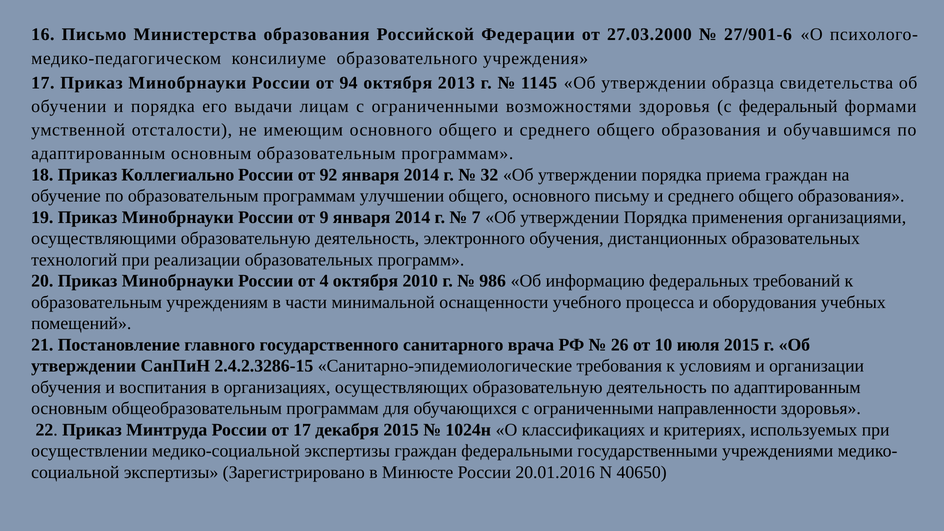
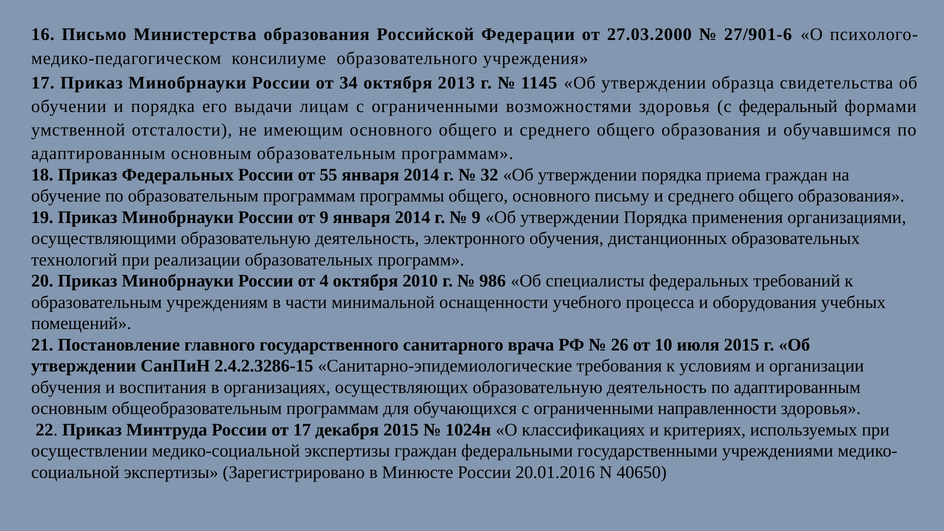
94: 94 -> 34
Приказ Коллегиально: Коллегиально -> Федеральных
92: 92 -> 55
улучшении: улучшении -> программы
7 at (476, 217): 7 -> 9
информацию: информацию -> специалисты
